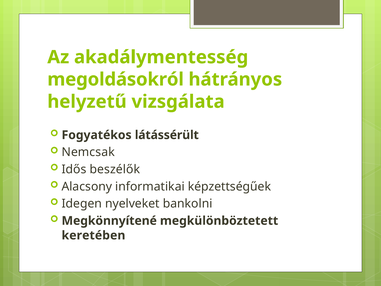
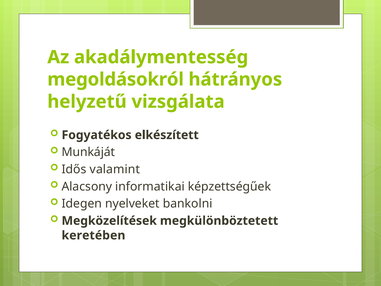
látássérült: látássérült -> elkészített
Nemcsak: Nemcsak -> Munkáját
beszélők: beszélők -> valamint
Megkönnyítené: Megkönnyítené -> Megközelítések
